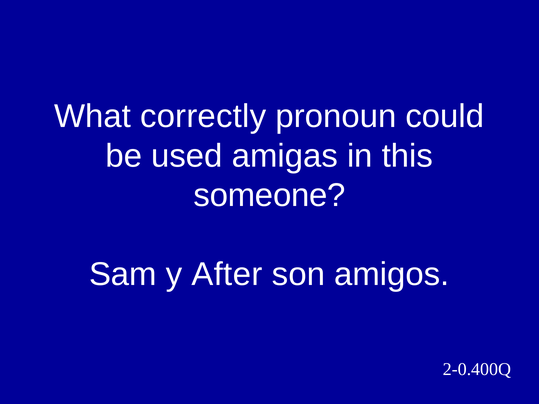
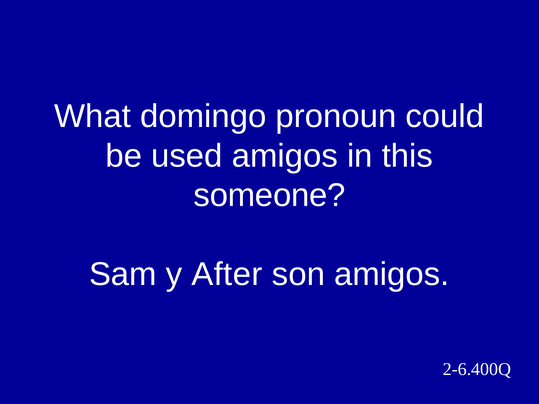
correctly: correctly -> domingo
used amigas: amigas -> amigos
2-0.400Q: 2-0.400Q -> 2-6.400Q
